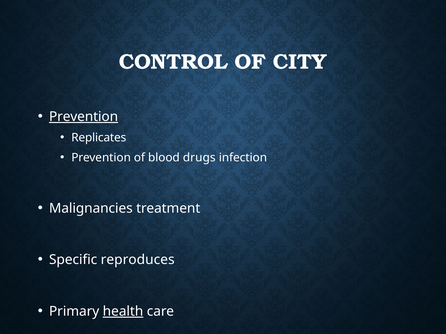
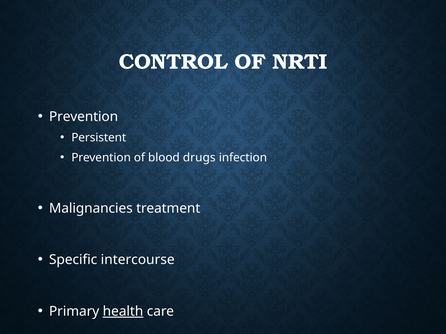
CITY: CITY -> NRTI
Prevention at (84, 117) underline: present -> none
Replicates: Replicates -> Persistent
reproduces: reproduces -> intercourse
